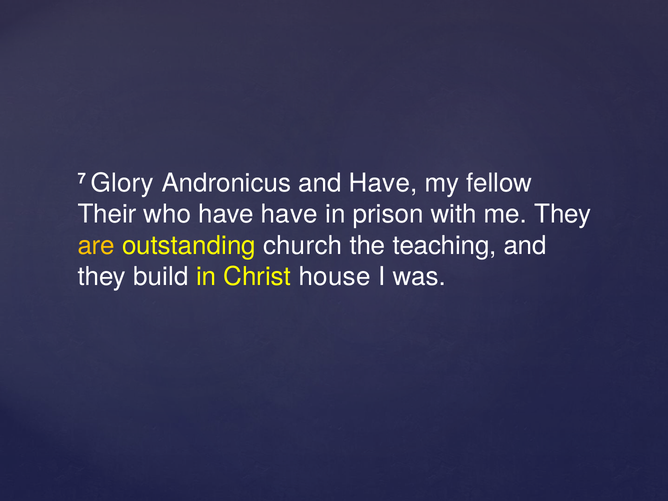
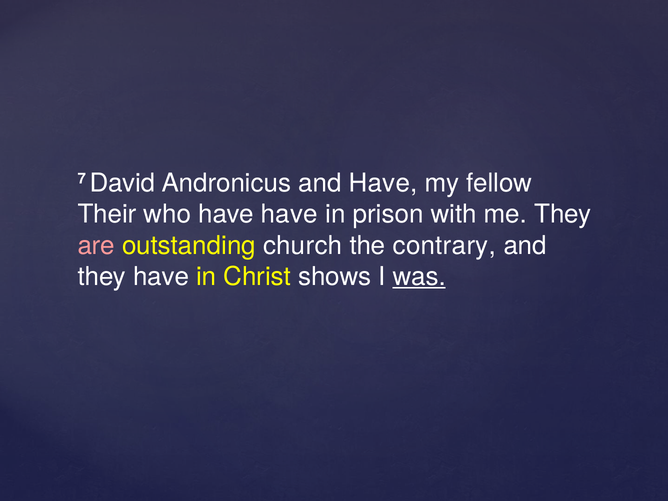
Glory: Glory -> David
are colour: yellow -> pink
teaching: teaching -> contrary
they build: build -> have
house: house -> shows
was underline: none -> present
